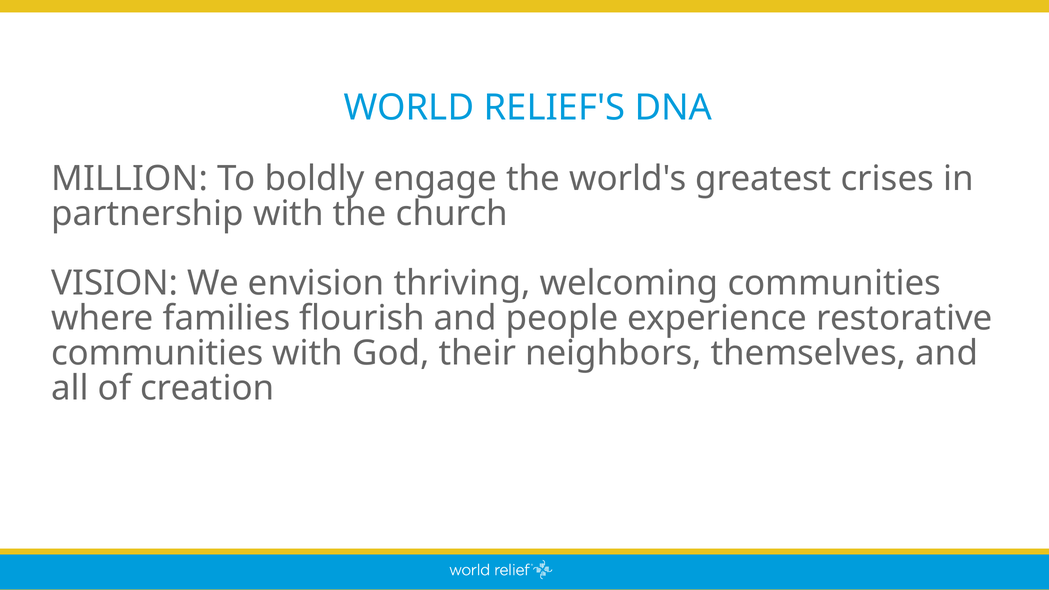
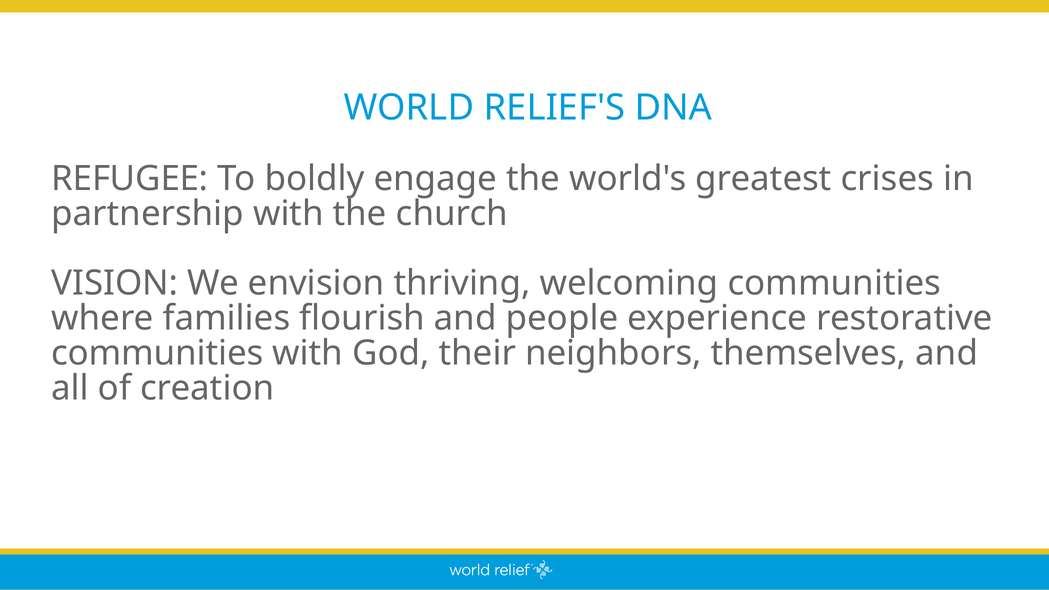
MILLION: MILLION -> REFUGEE
